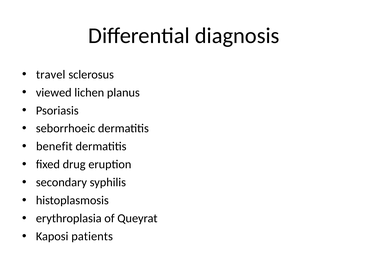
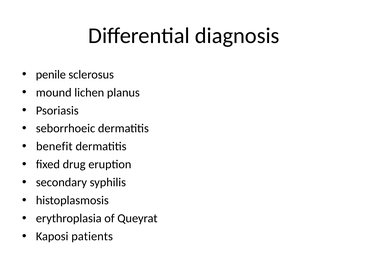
travel: travel -> penile
viewed: viewed -> mound
